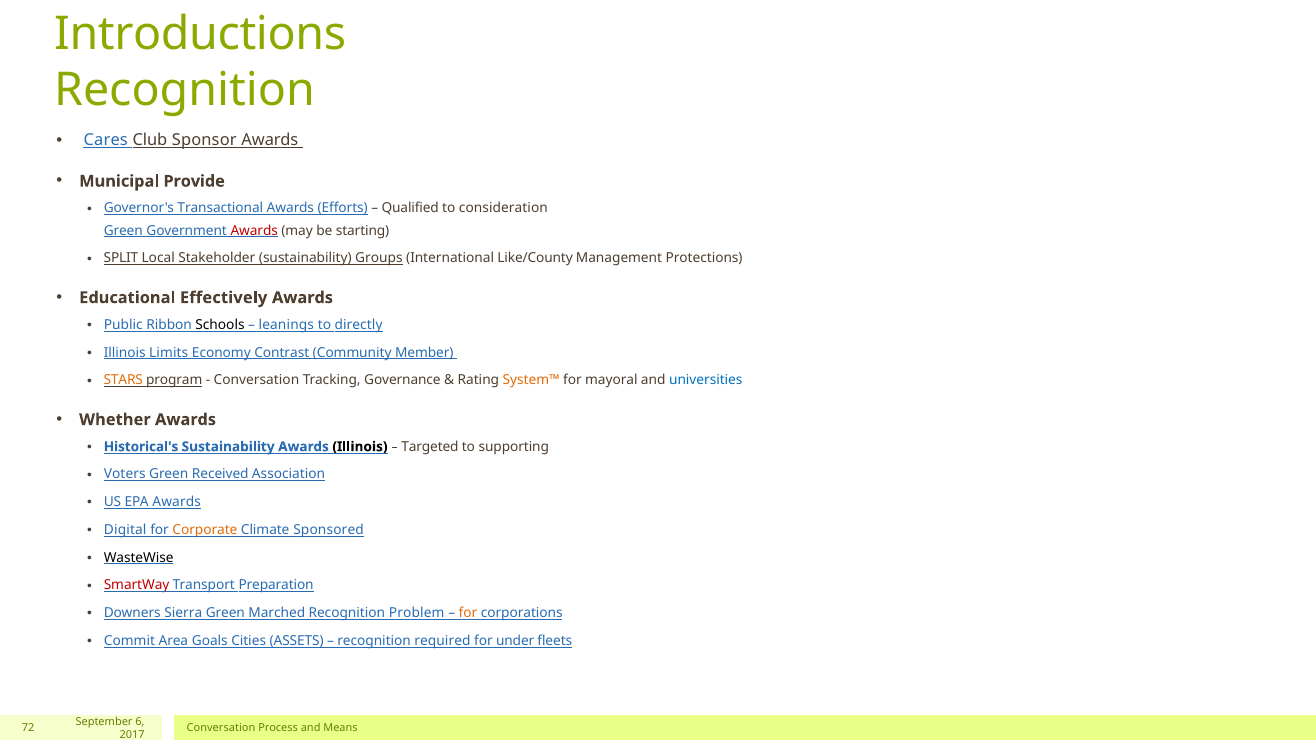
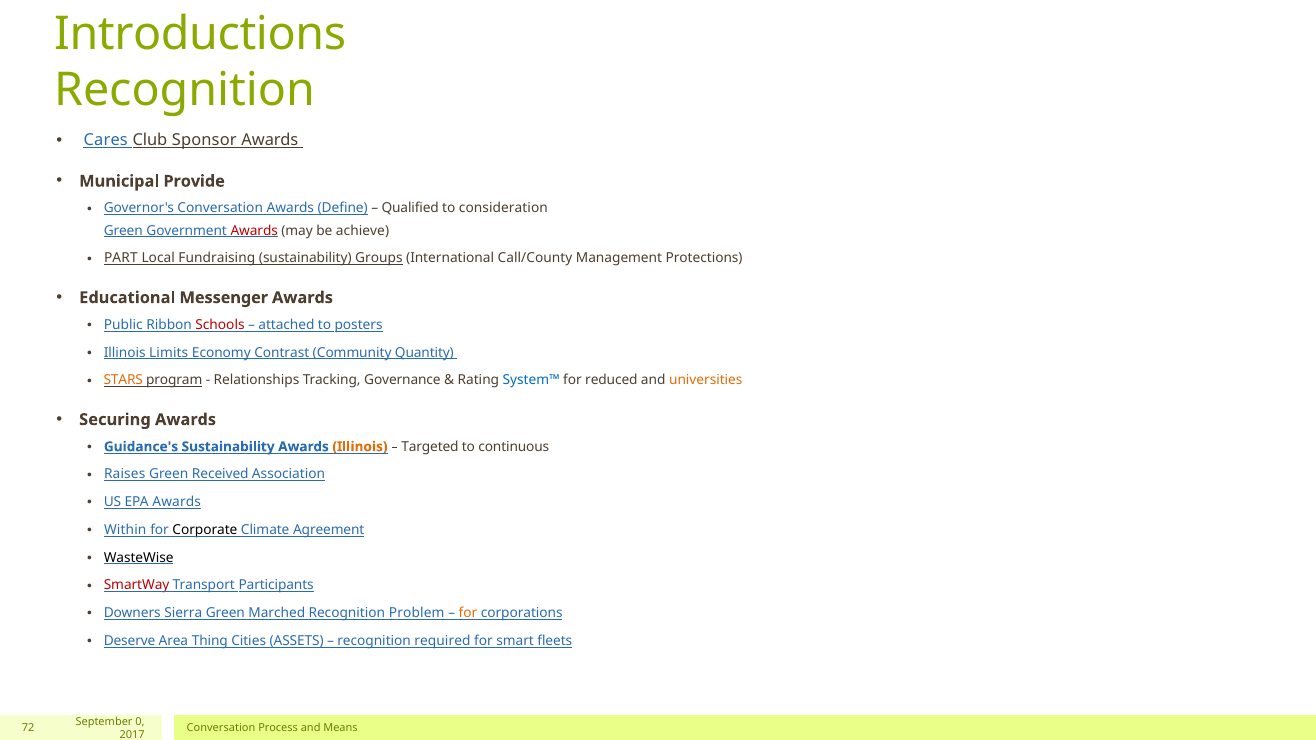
Governor's Transactional: Transactional -> Conversation
Efforts: Efforts -> Define
starting: starting -> achieve
SPLIT: SPLIT -> PART
Stakeholder: Stakeholder -> Fundraising
Like/County: Like/County -> Call/County
Effectively: Effectively -> Messenger
Schools colour: black -> red
leanings: leanings -> attached
directly: directly -> posters
Member: Member -> Quantity
Conversation at (256, 380): Conversation -> Relationships
System™ colour: orange -> blue
mayoral: mayoral -> reduced
universities colour: blue -> orange
Whether: Whether -> Securing
Historical's: Historical's -> Guidance's
Illinois at (360, 447) colour: black -> orange
supporting: supporting -> continuous
Voters: Voters -> Raises
Digital: Digital -> Within
Corporate colour: orange -> black
Sponsored: Sponsored -> Agreement
Preparation: Preparation -> Participants
Commit: Commit -> Deserve
Goals: Goals -> Thing
under: under -> smart
6: 6 -> 0
